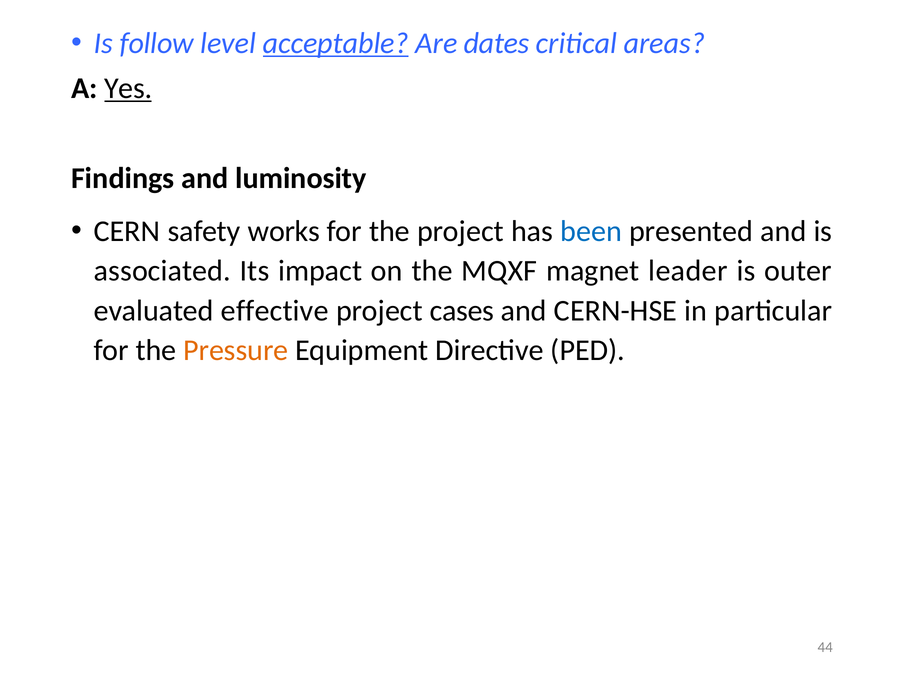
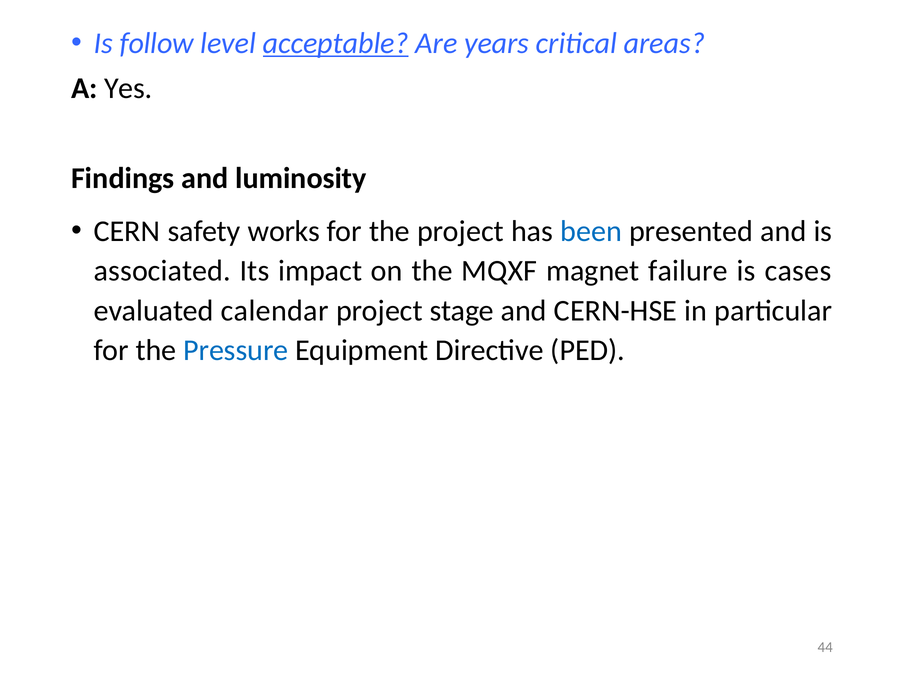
dates: dates -> years
Yes underline: present -> none
leader: leader -> failure
outer: outer -> cases
effective: effective -> calendar
cases: cases -> stage
Pressure colour: orange -> blue
